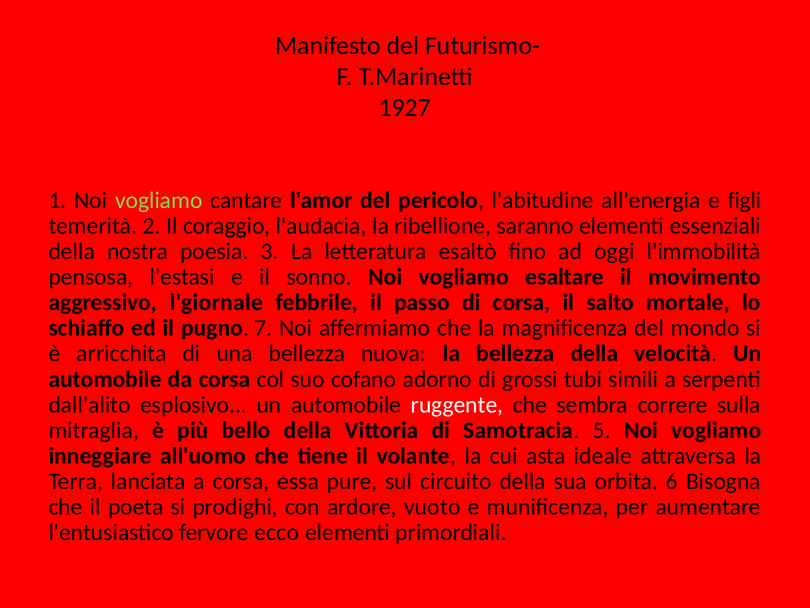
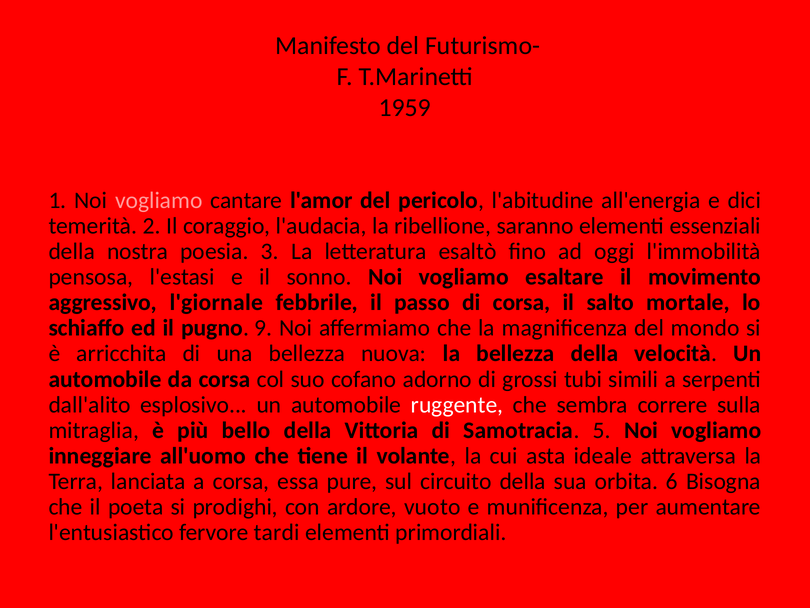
1927: 1927 -> 1959
vogliamo at (159, 200) colour: light green -> pink
figli: figli -> dici
7: 7 -> 9
ecco: ecco -> tardi
